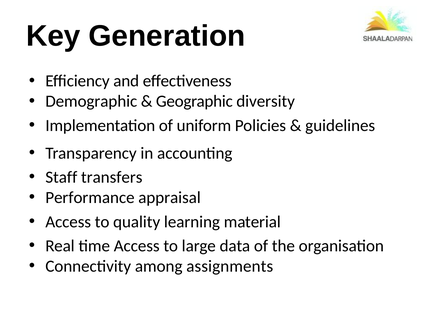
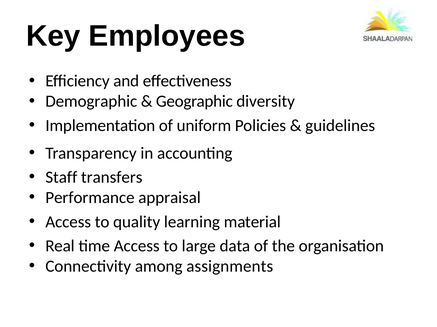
Generation: Generation -> Employees
